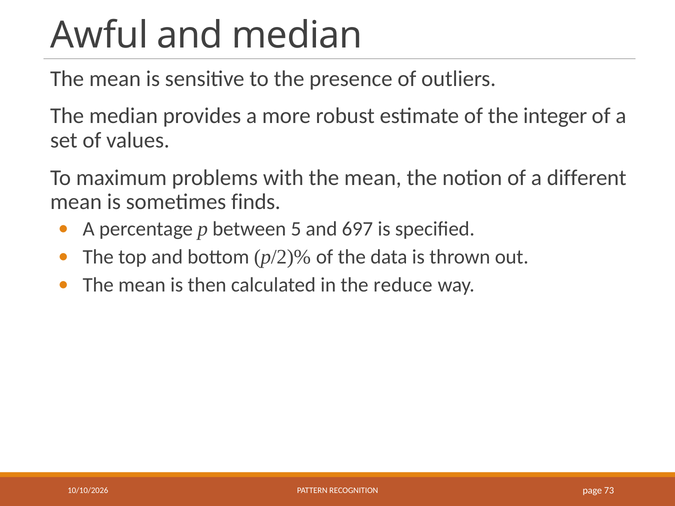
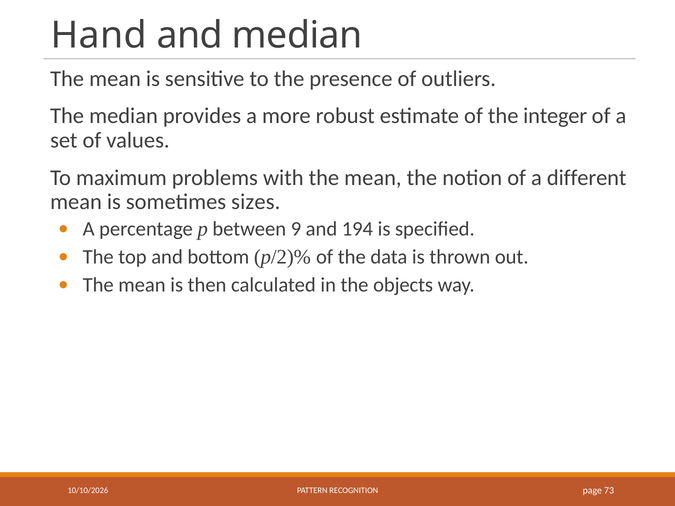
Awful: Awful -> Hand
finds: finds -> sizes
5: 5 -> 9
697: 697 -> 194
reduce: reduce -> objects
